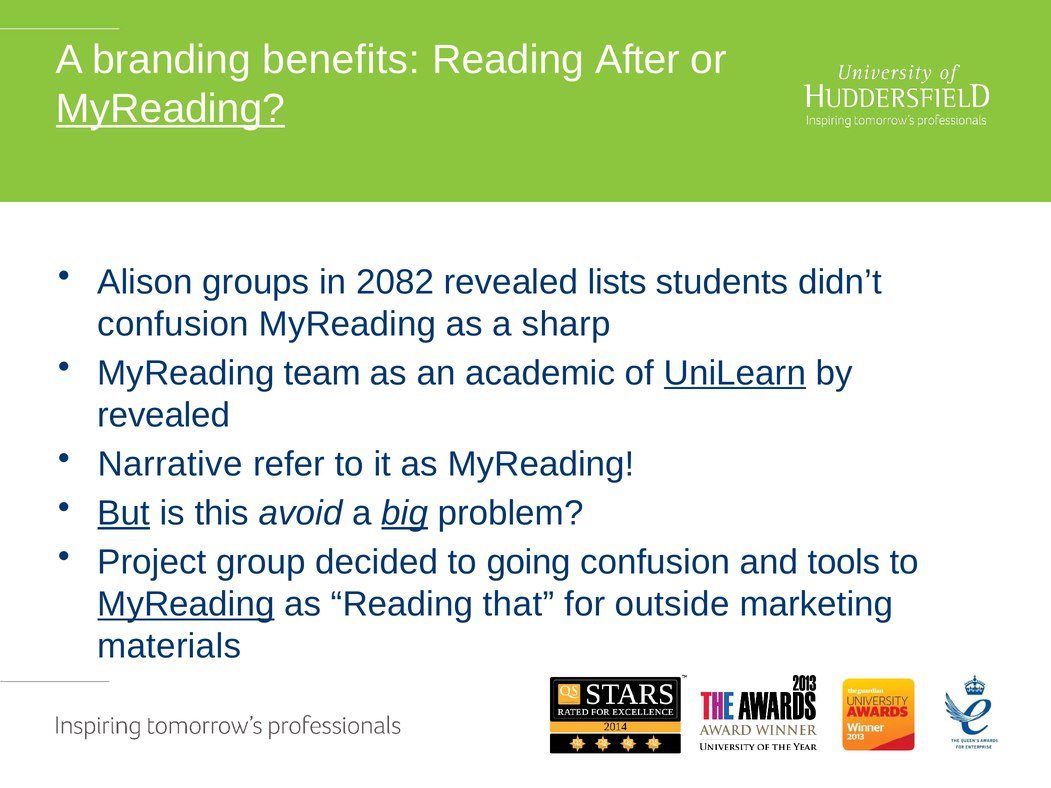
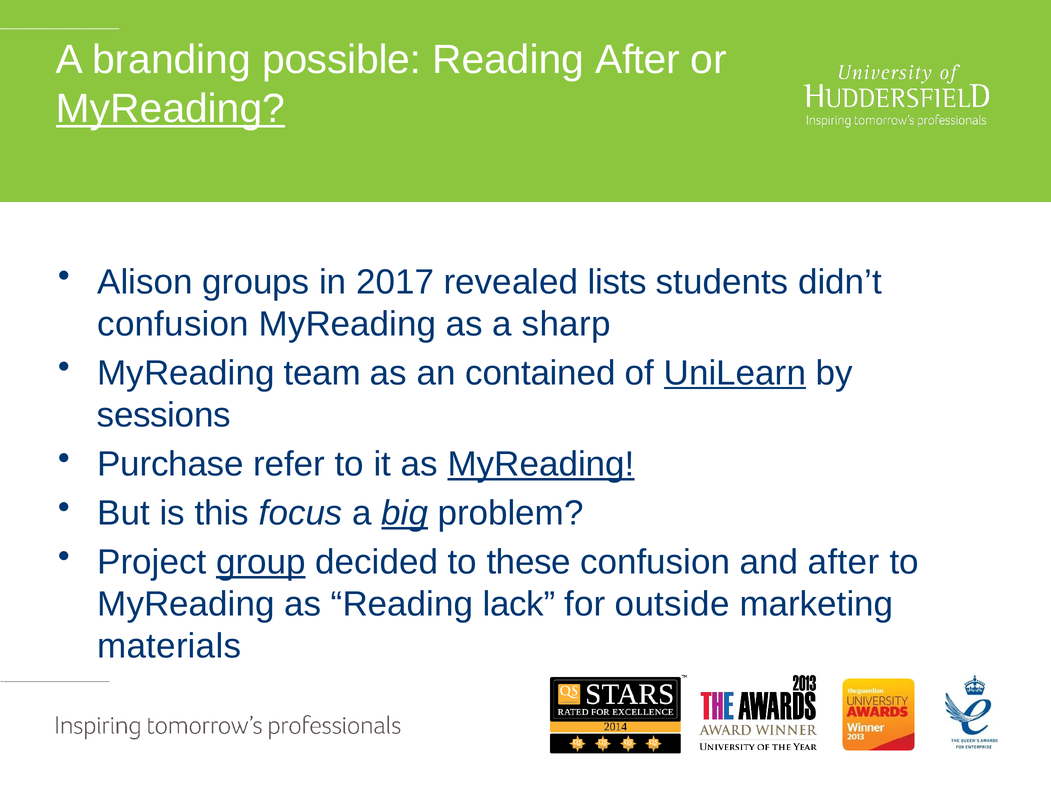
benefits: benefits -> possible
2082: 2082 -> 2017
academic: academic -> contained
revealed at (164, 415): revealed -> sessions
Narrative: Narrative -> Purchase
MyReading at (541, 464) underline: none -> present
But underline: present -> none
avoid: avoid -> focus
group underline: none -> present
going: going -> these
and tools: tools -> after
MyReading at (186, 604) underline: present -> none
that: that -> lack
